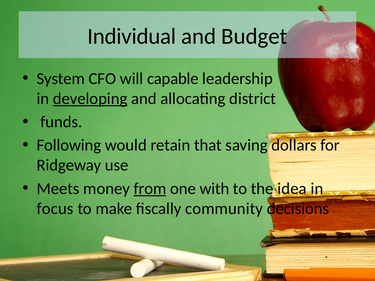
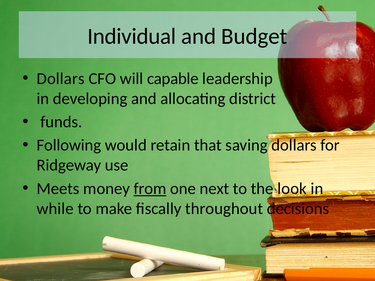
System at (61, 79): System -> Dollars
developing underline: present -> none
with: with -> next
idea: idea -> look
focus: focus -> while
community: community -> throughout
